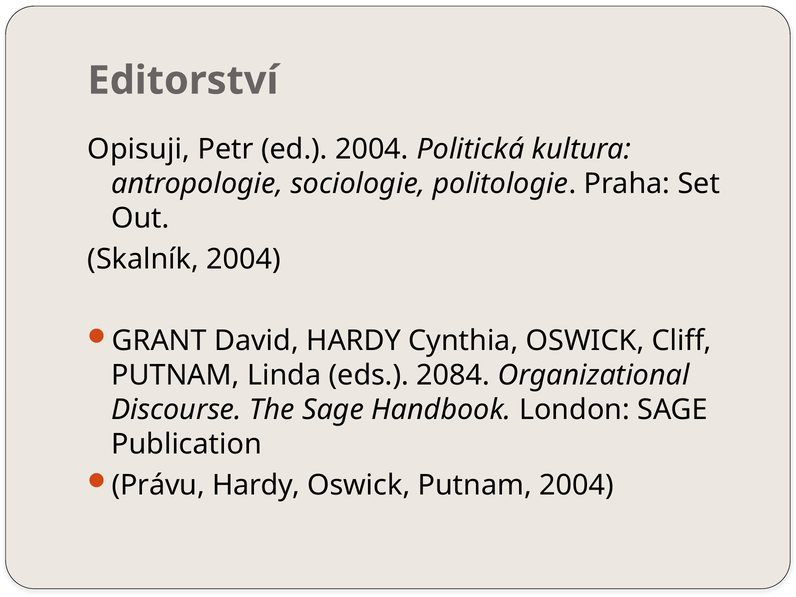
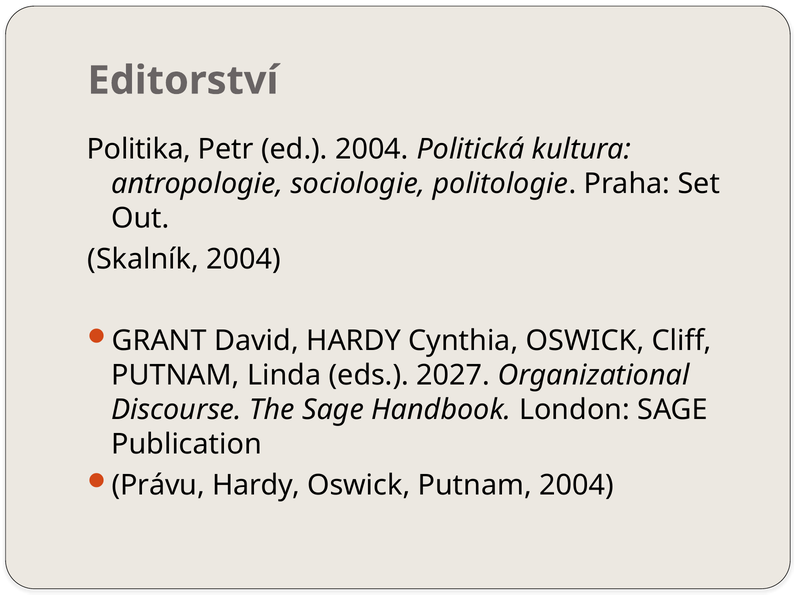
Opisuji: Opisuji -> Politika
2084: 2084 -> 2027
